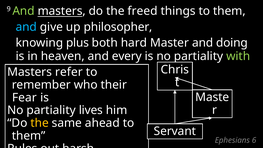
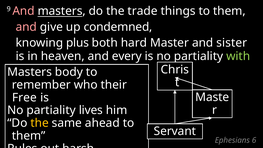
And at (24, 11) colour: light green -> pink
freed: freed -> trade
and at (26, 27) colour: light blue -> pink
philosopher: philosopher -> condemned
doing: doing -> sister
refer: refer -> body
Fear: Fear -> Free
